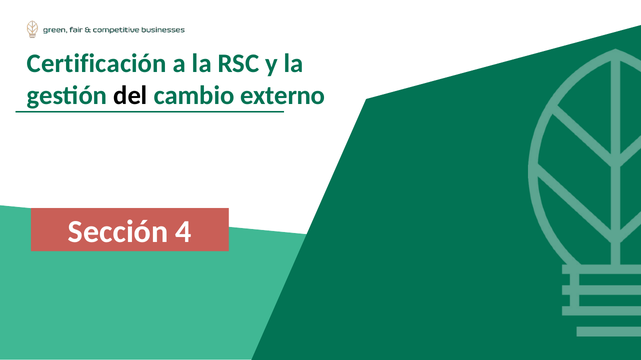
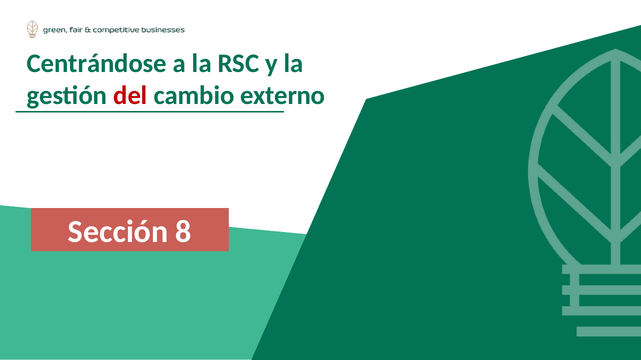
Certificación: Certificación -> Centrándose
del colour: black -> red
4: 4 -> 8
